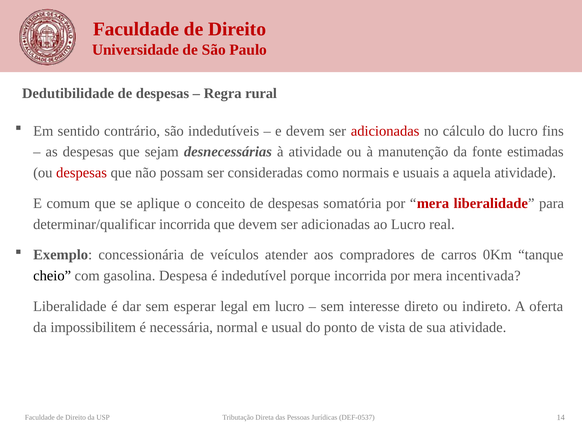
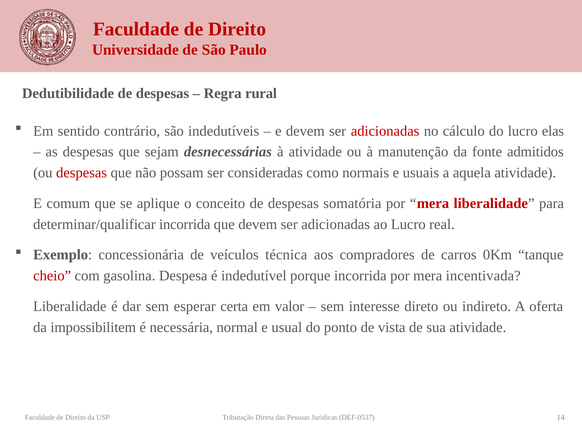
fins: fins -> elas
estimadas: estimadas -> admitidos
atender: atender -> técnica
cheio colour: black -> red
legal: legal -> certa
em lucro: lucro -> valor
